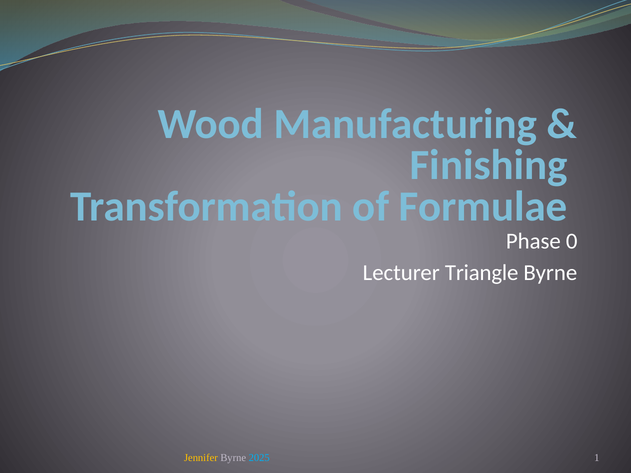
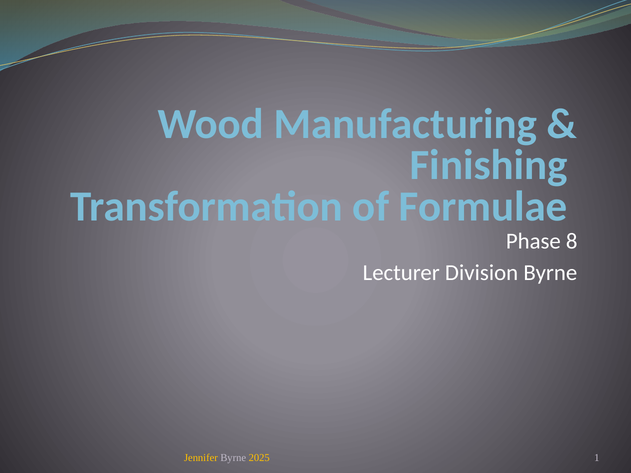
0: 0 -> 8
Triangle: Triangle -> Division
2025 colour: light blue -> yellow
